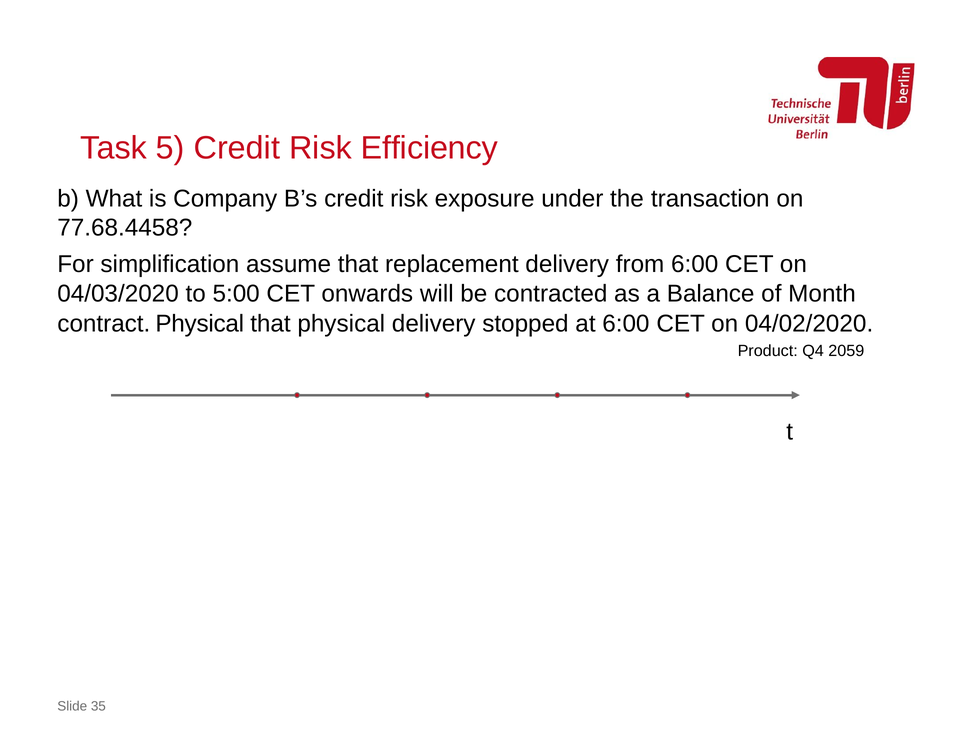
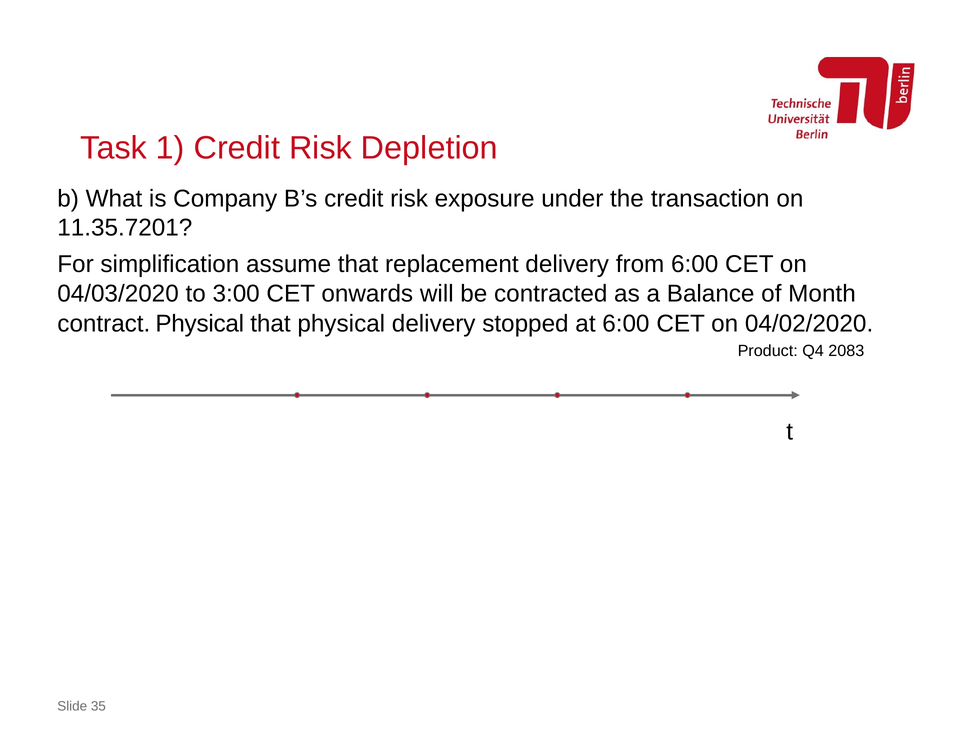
5: 5 -> 1
Efficiency: Efficiency -> Depletion
77.68.4458: 77.68.4458 -> 11.35.7201
5:00: 5:00 -> 3:00
2059: 2059 -> 2083
